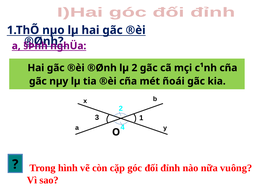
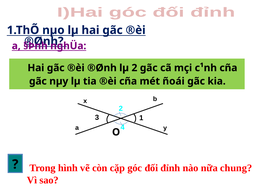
vuông: vuông -> chung
